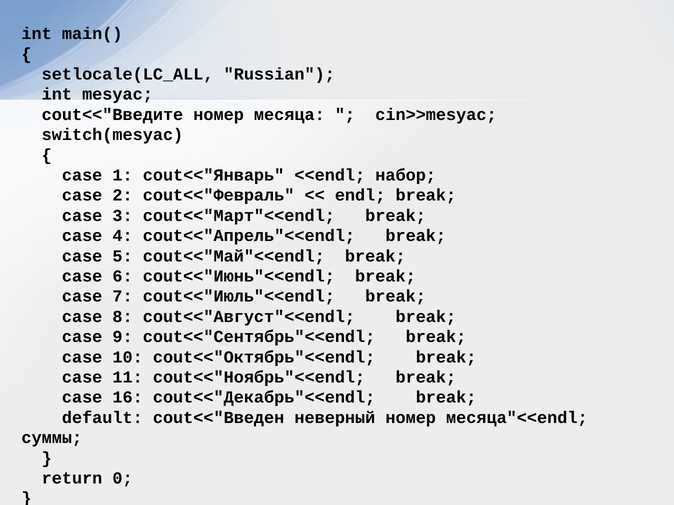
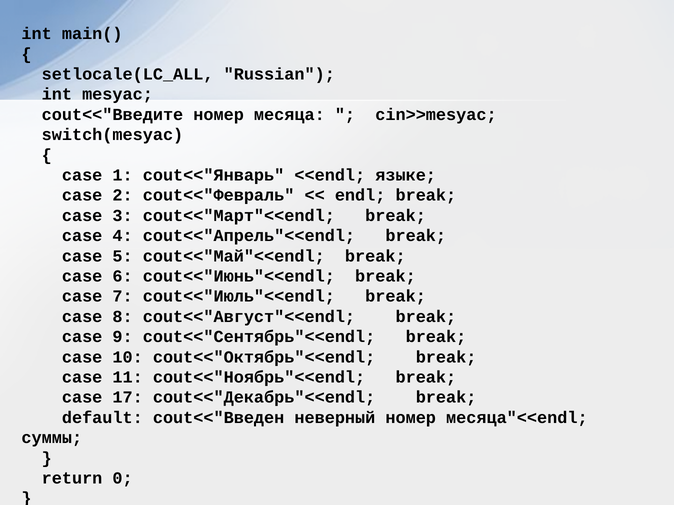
набор: набор -> языке
16: 16 -> 17
